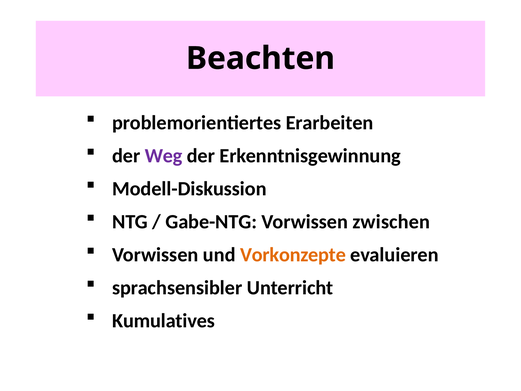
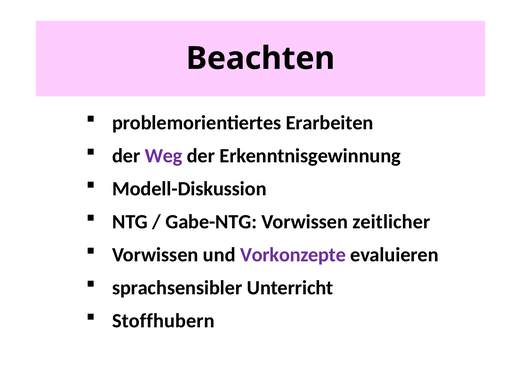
zwischen: zwischen -> zeitlicher
Vorkonzepte colour: orange -> purple
Kumulatives: Kumulatives -> Stoffhubern
